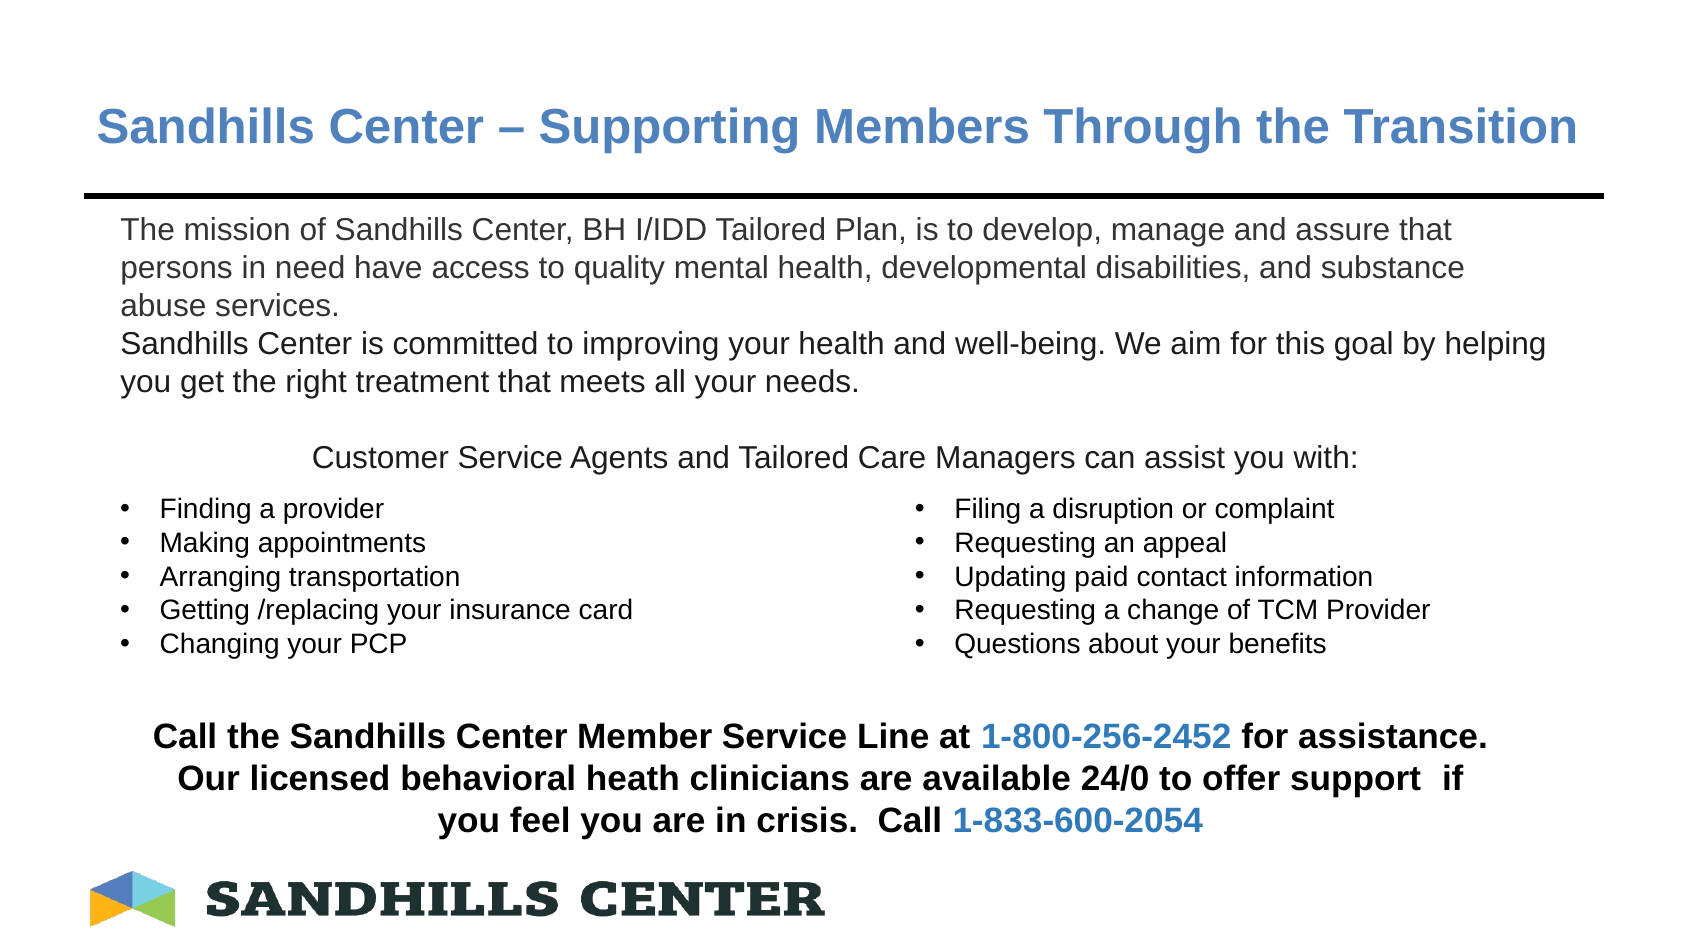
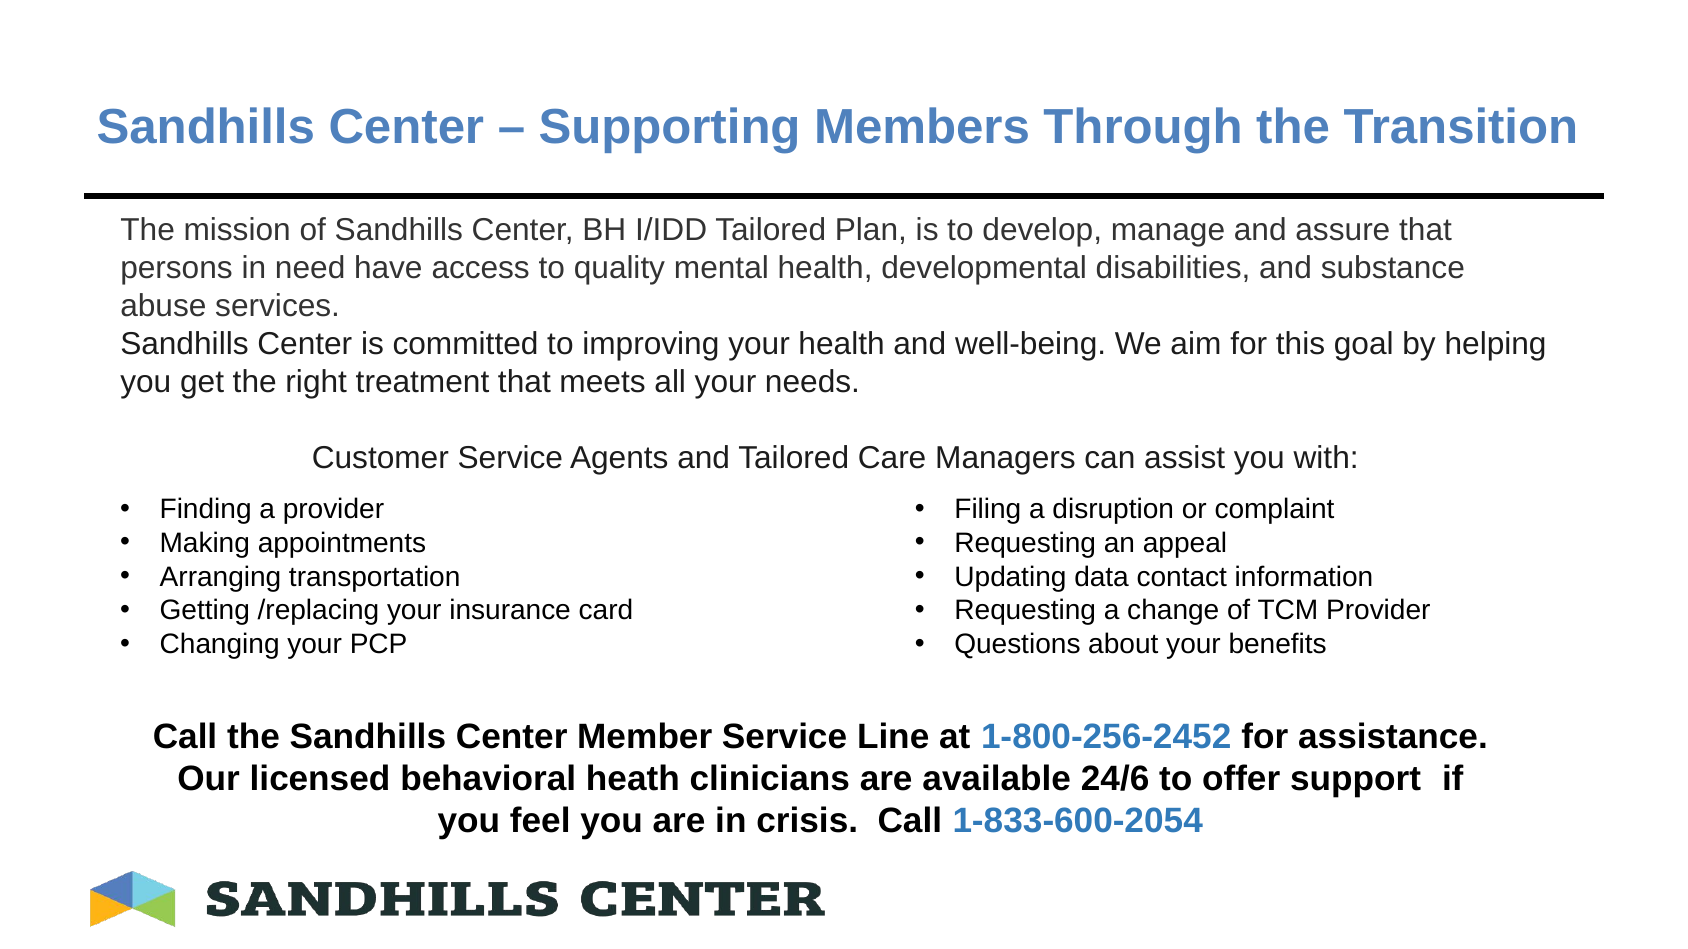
paid: paid -> data
24/0: 24/0 -> 24/6
